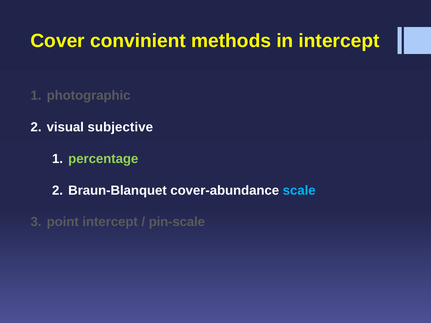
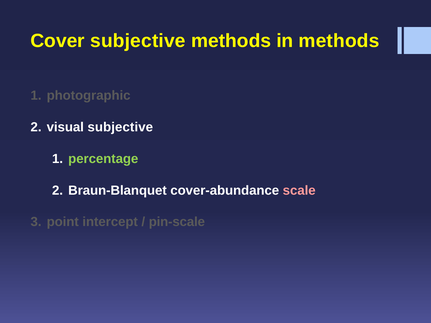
Cover convinient: convinient -> subjective
in intercept: intercept -> methods
scale colour: light blue -> pink
